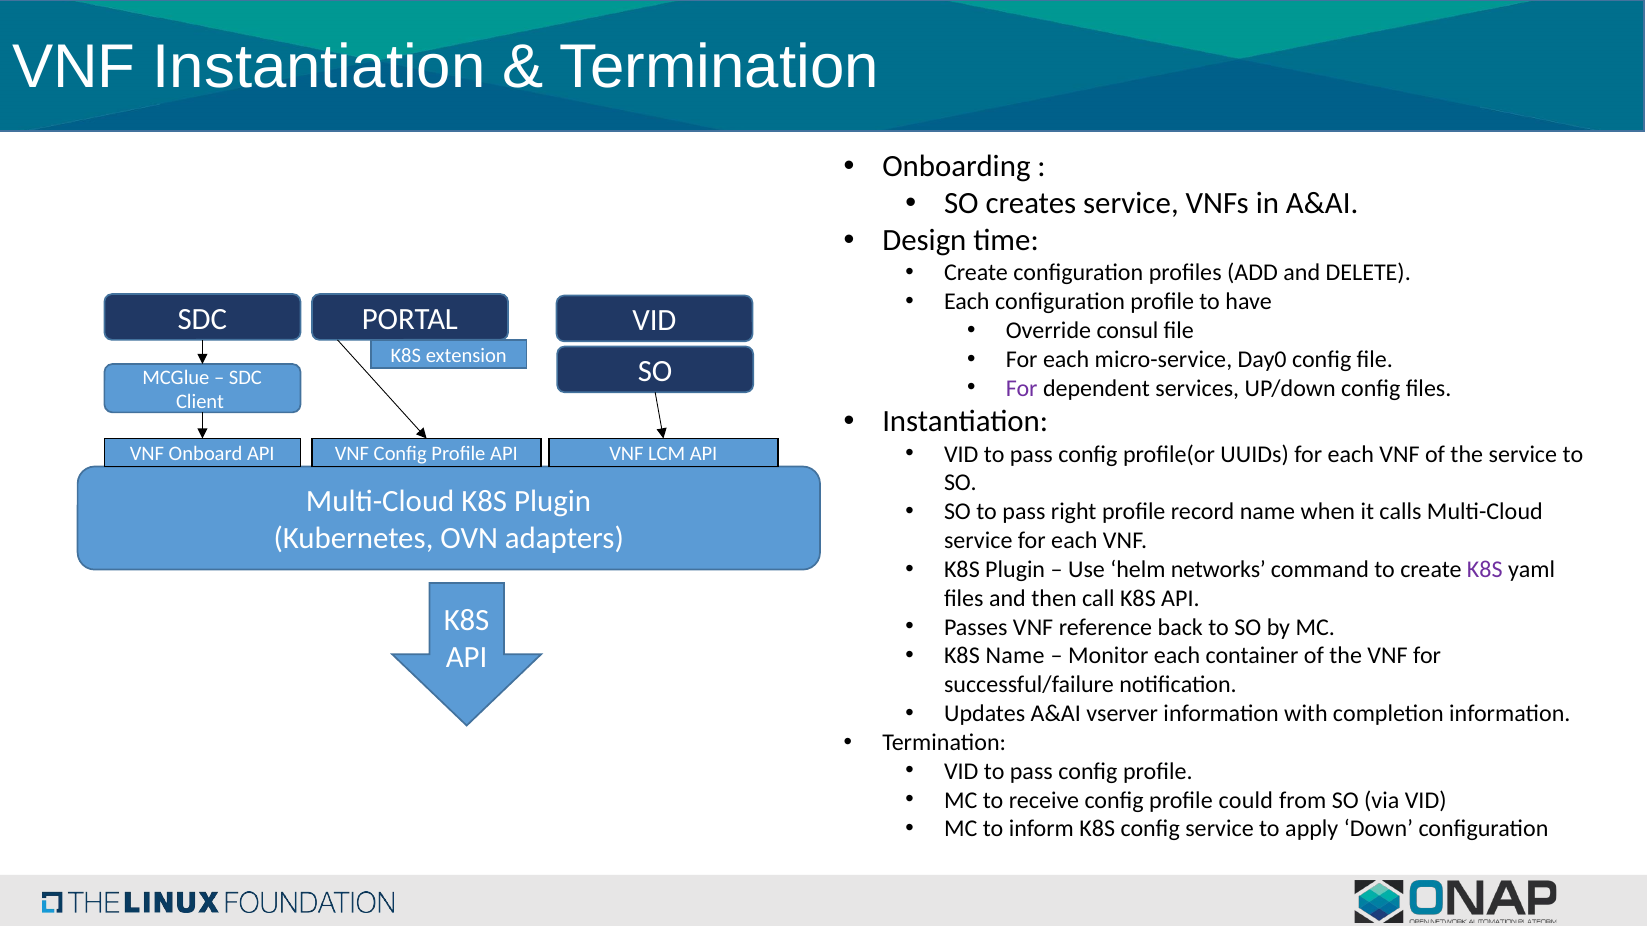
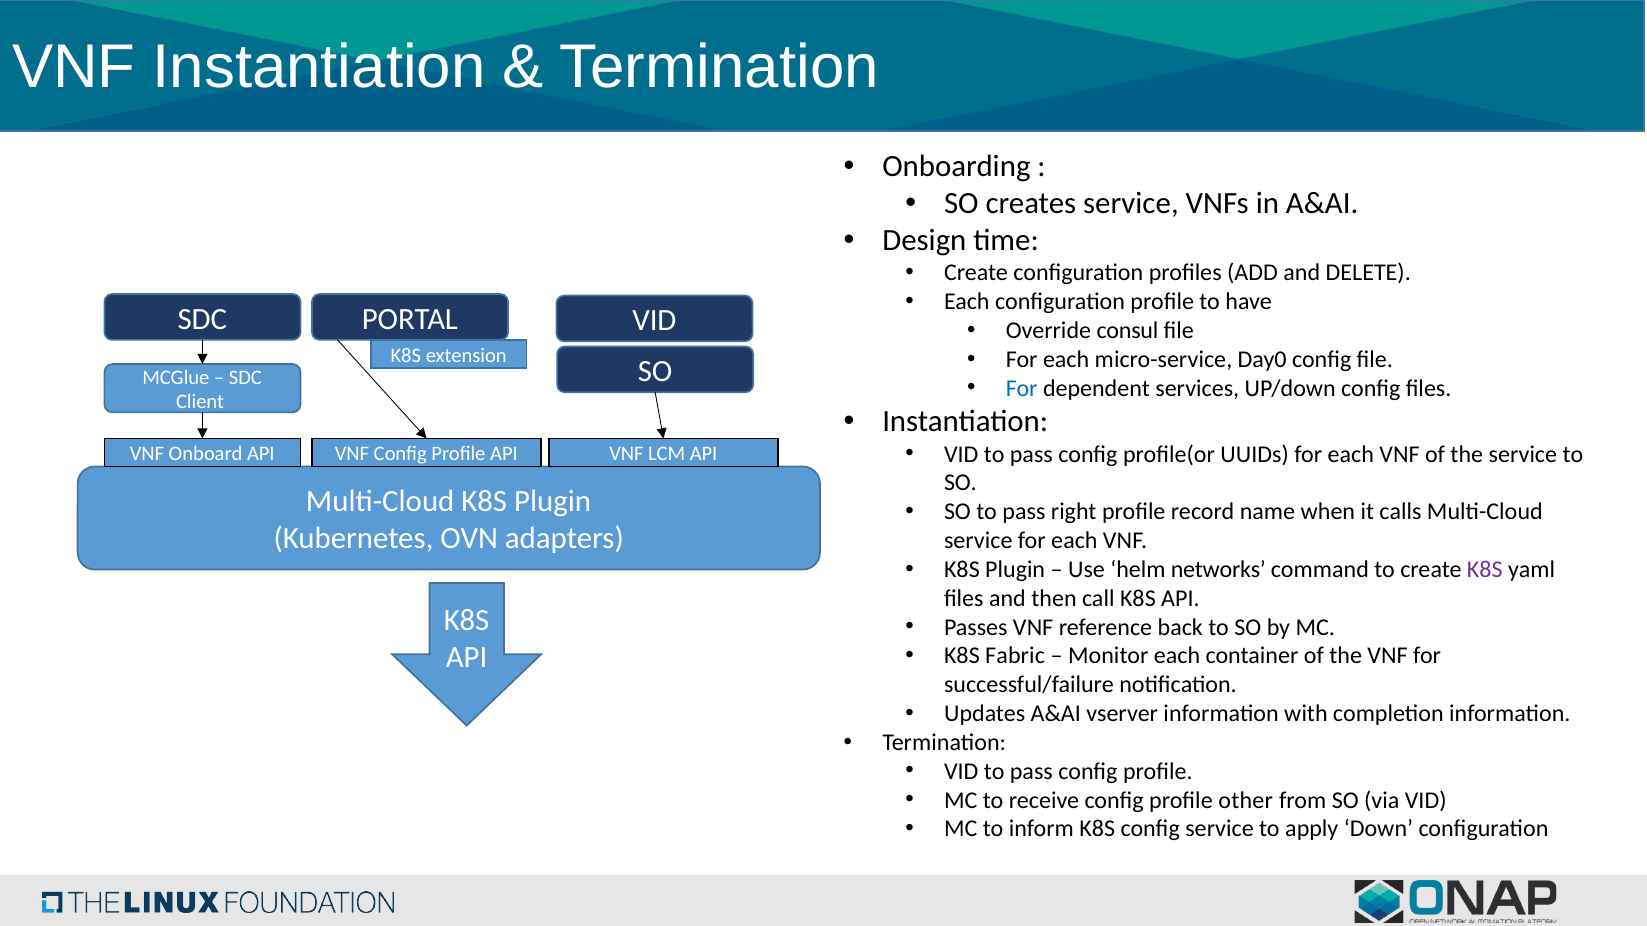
For at (1022, 389) colour: purple -> blue
K8S Name: Name -> Fabric
could: could -> other
